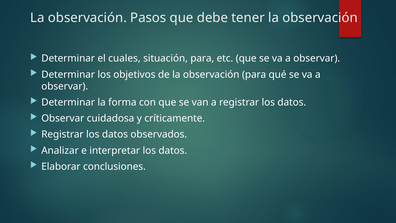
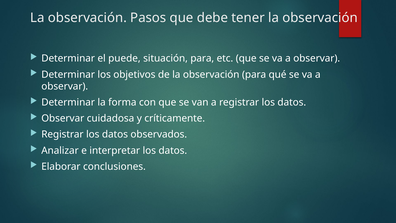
cuales: cuales -> puede
